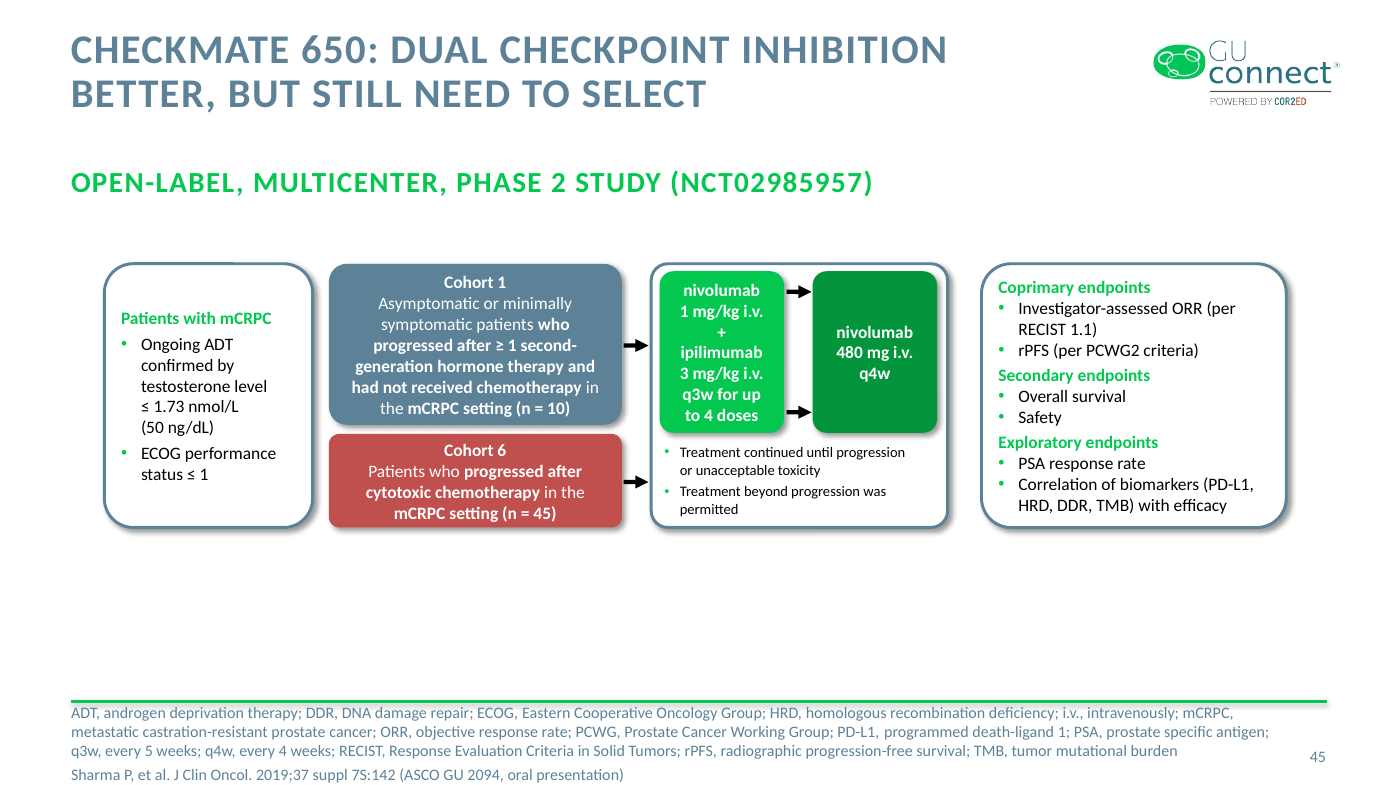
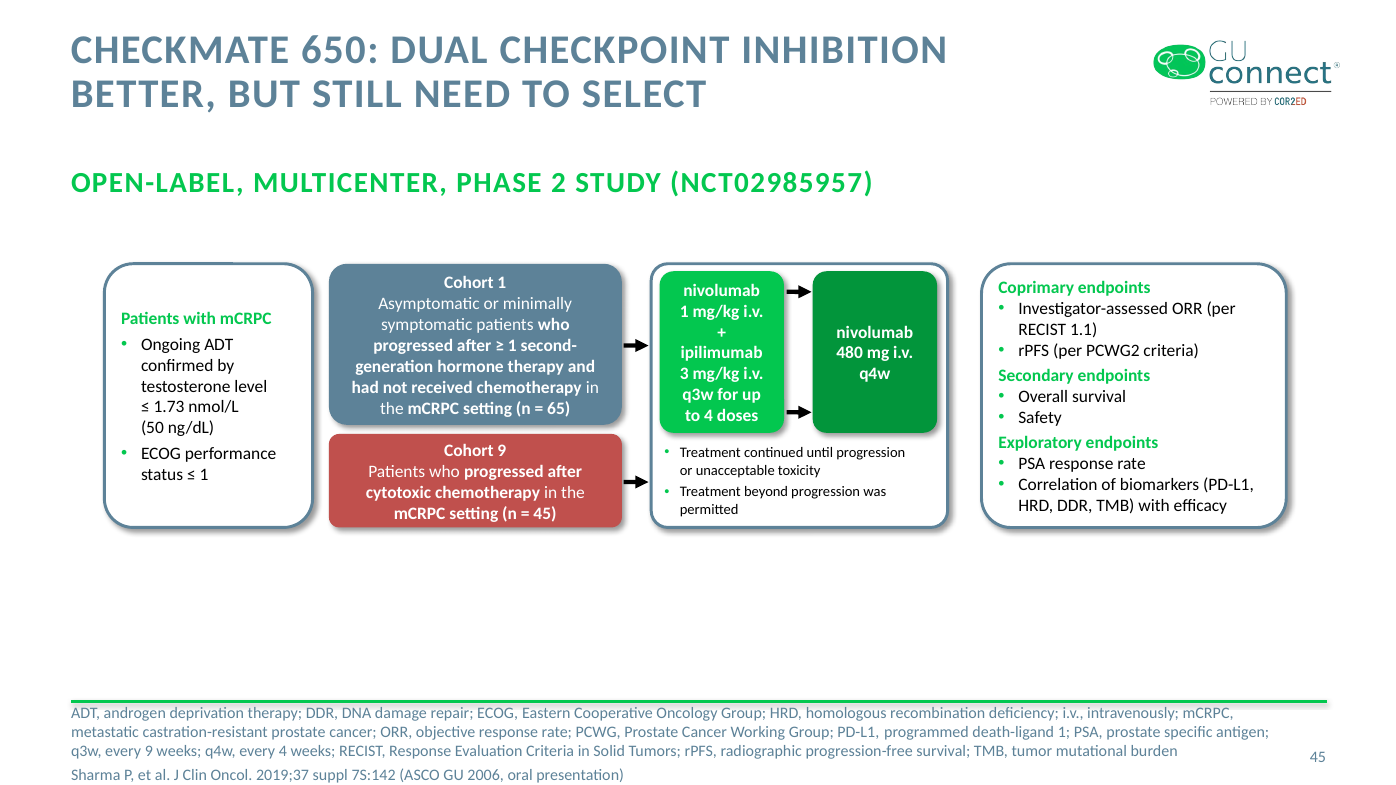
10: 10 -> 65
Cohort 6: 6 -> 9
every 5: 5 -> 9
2094: 2094 -> 2006
